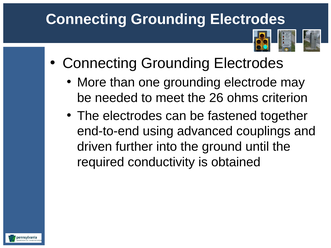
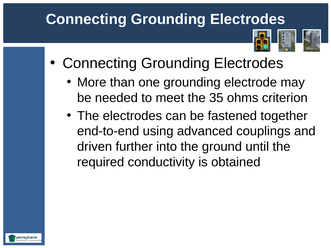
26: 26 -> 35
